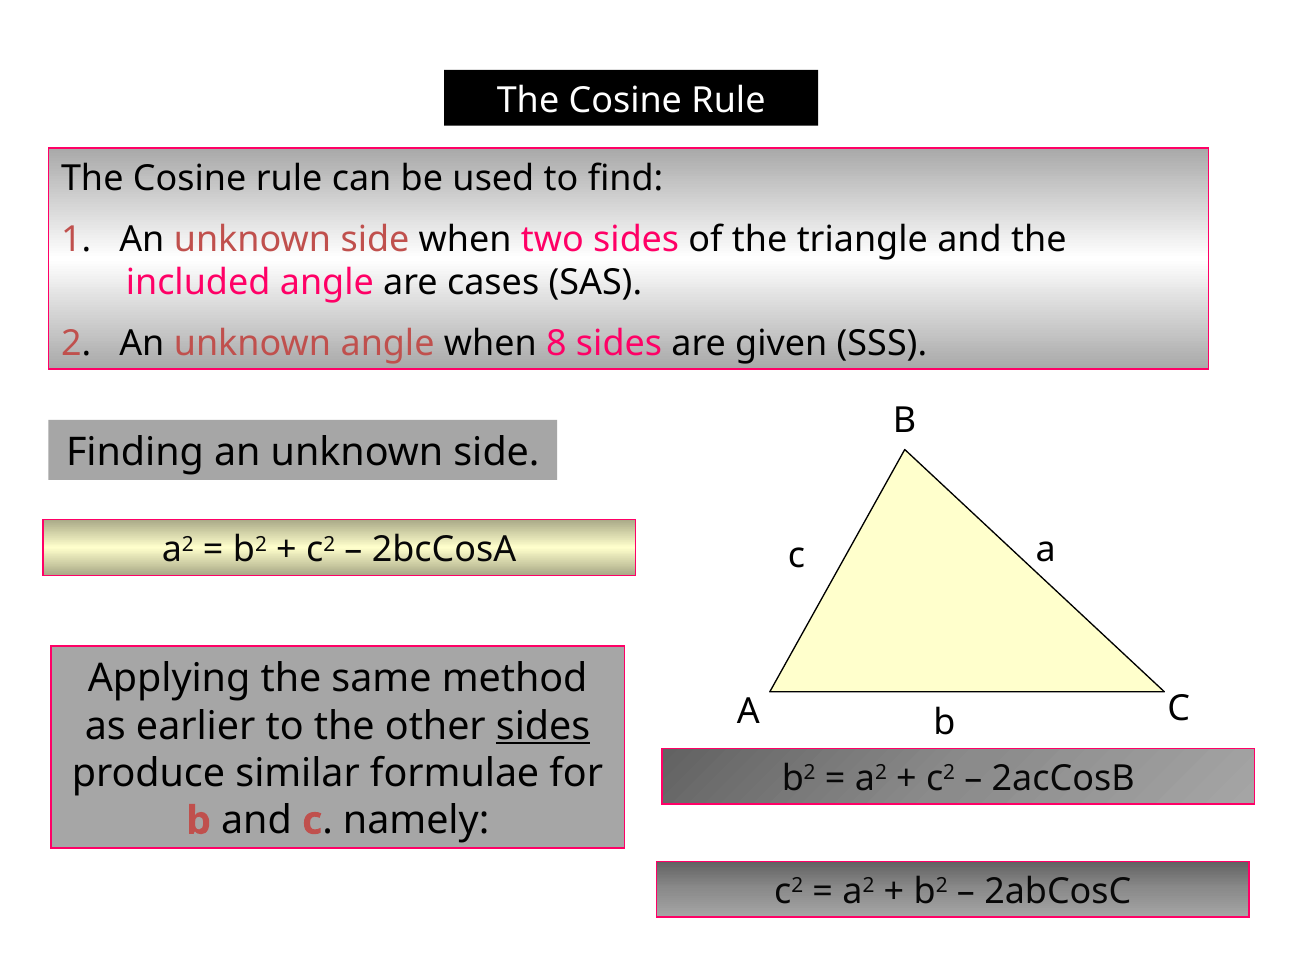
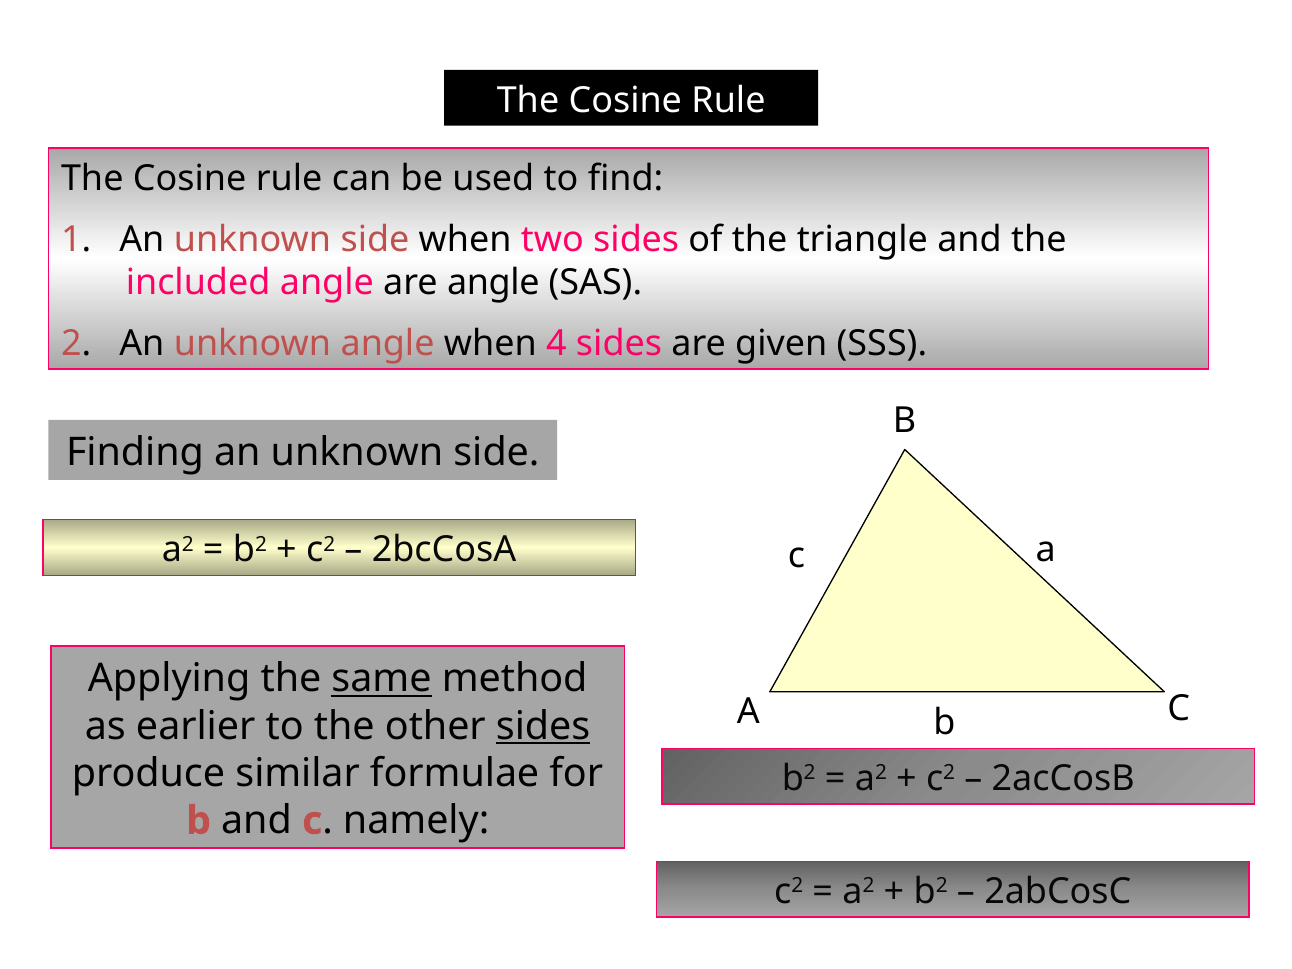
are cases: cases -> angle
8: 8 -> 4
same underline: none -> present
